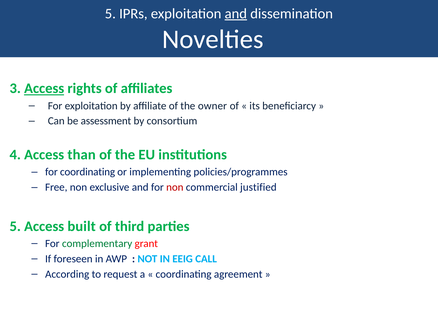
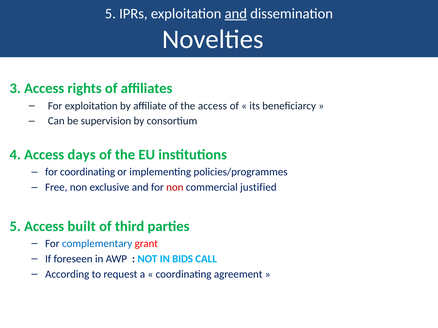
Access at (44, 89) underline: present -> none
the owner: owner -> access
assessment: assessment -> supervision
than: than -> days
complementary colour: green -> blue
EEIG: EEIG -> BIDS
